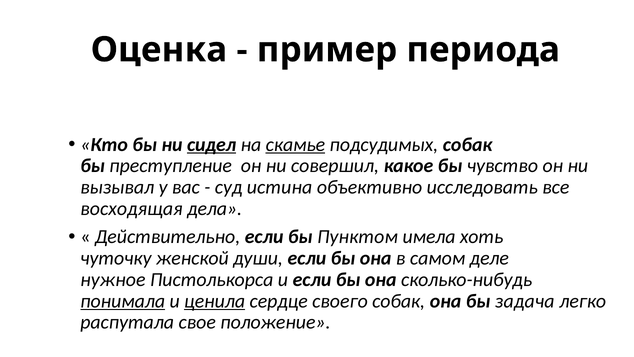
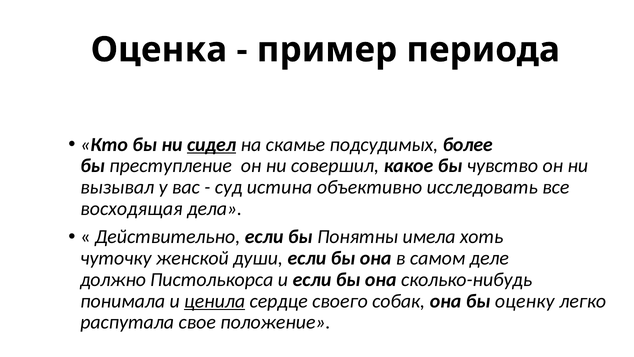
скамье underline: present -> none
подсудимых собак: собак -> более
Пунктом: Пунктом -> Понятны
нужное: нужное -> должно
понимала underline: present -> none
задача: задача -> оценку
